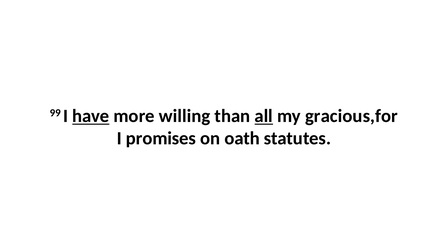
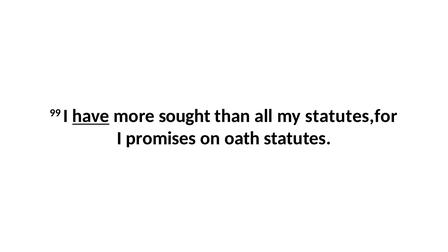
willing: willing -> sought
all underline: present -> none
gracious,for: gracious,for -> statutes,for
